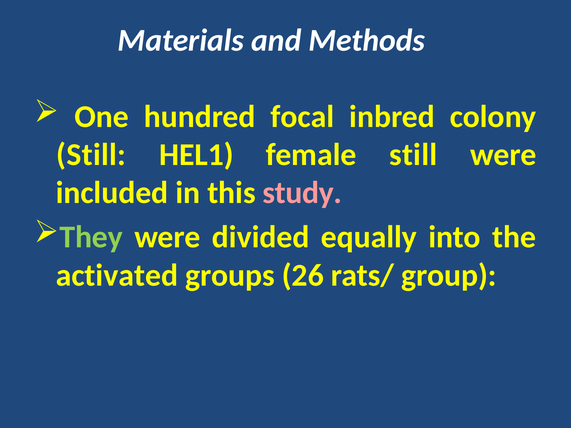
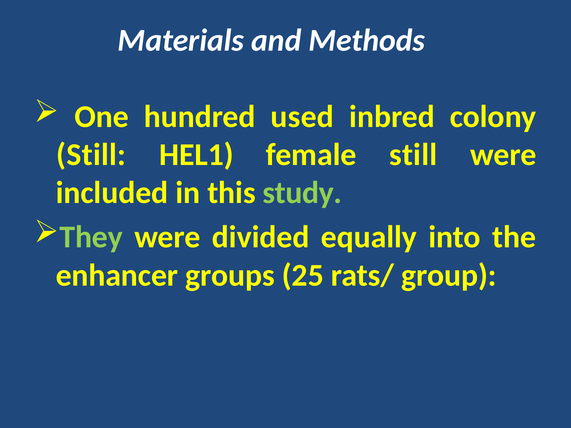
focal: focal -> used
study colour: pink -> light green
activated: activated -> enhancer
26: 26 -> 25
